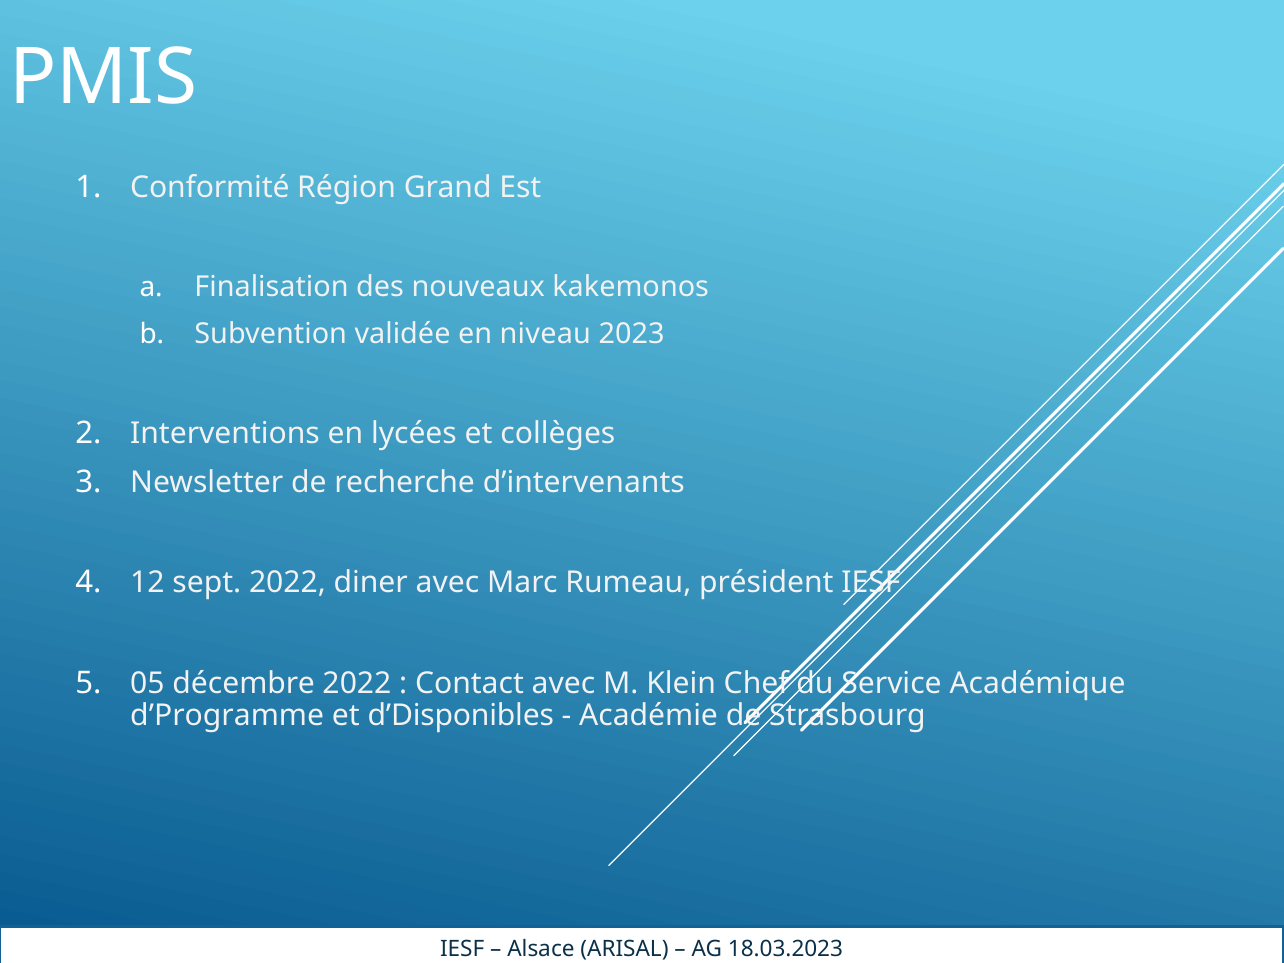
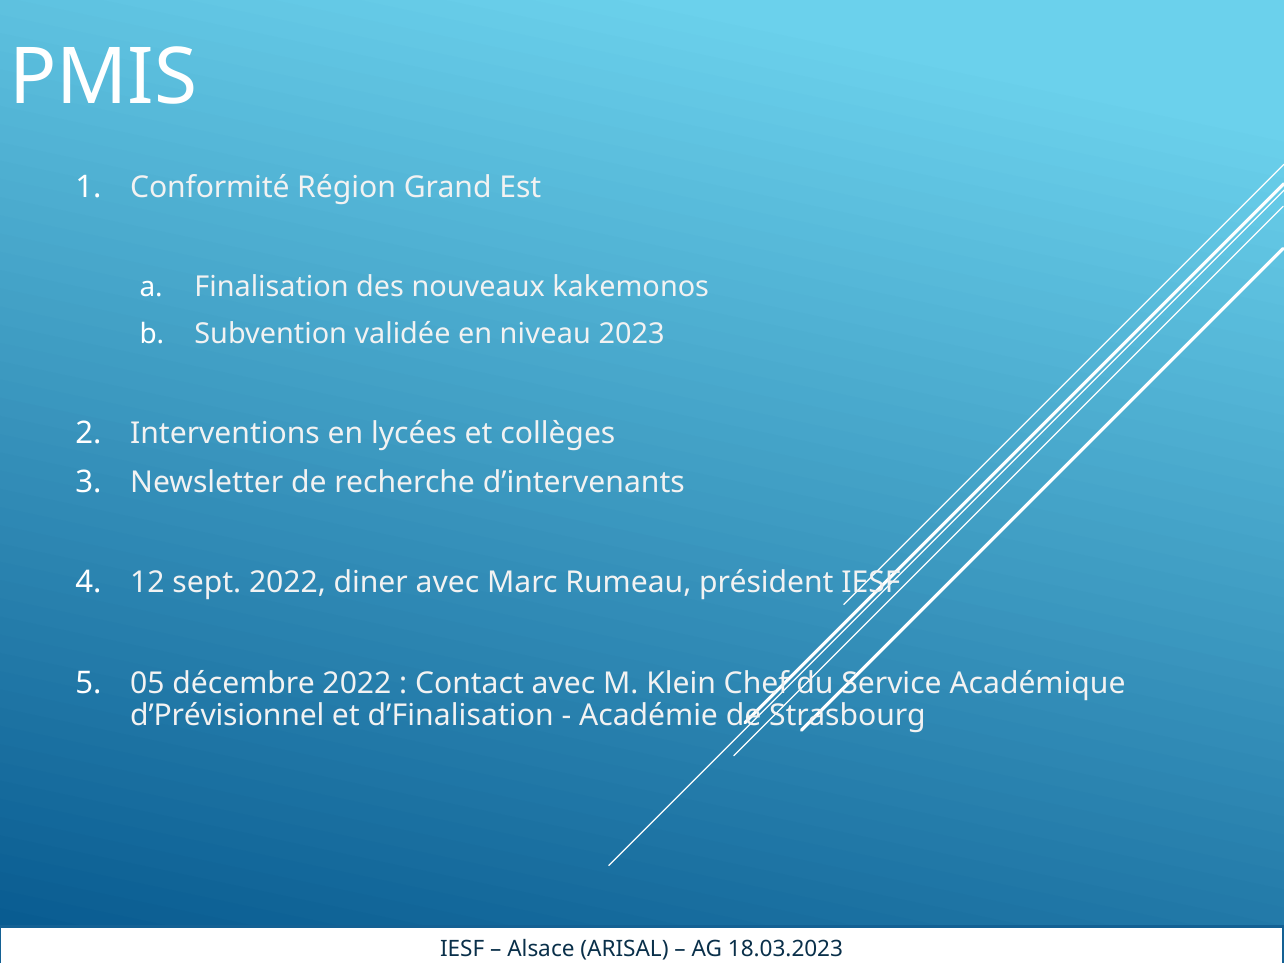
d’Programme: d’Programme -> d’Prévisionnel
d’Disponibles: d’Disponibles -> d’Finalisation
